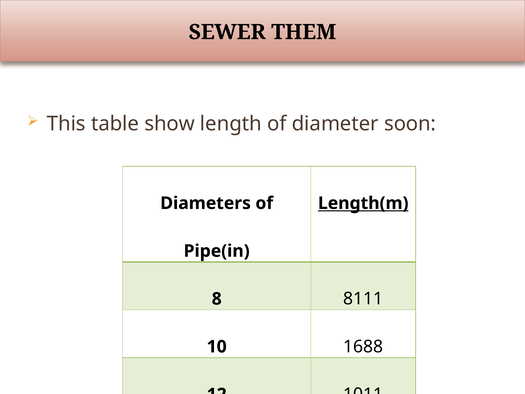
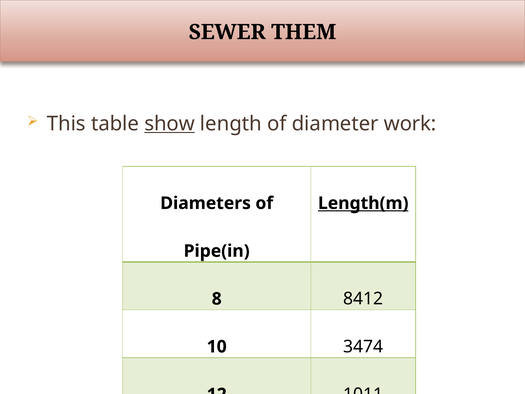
show underline: none -> present
soon: soon -> work
8111: 8111 -> 8412
1688: 1688 -> 3474
